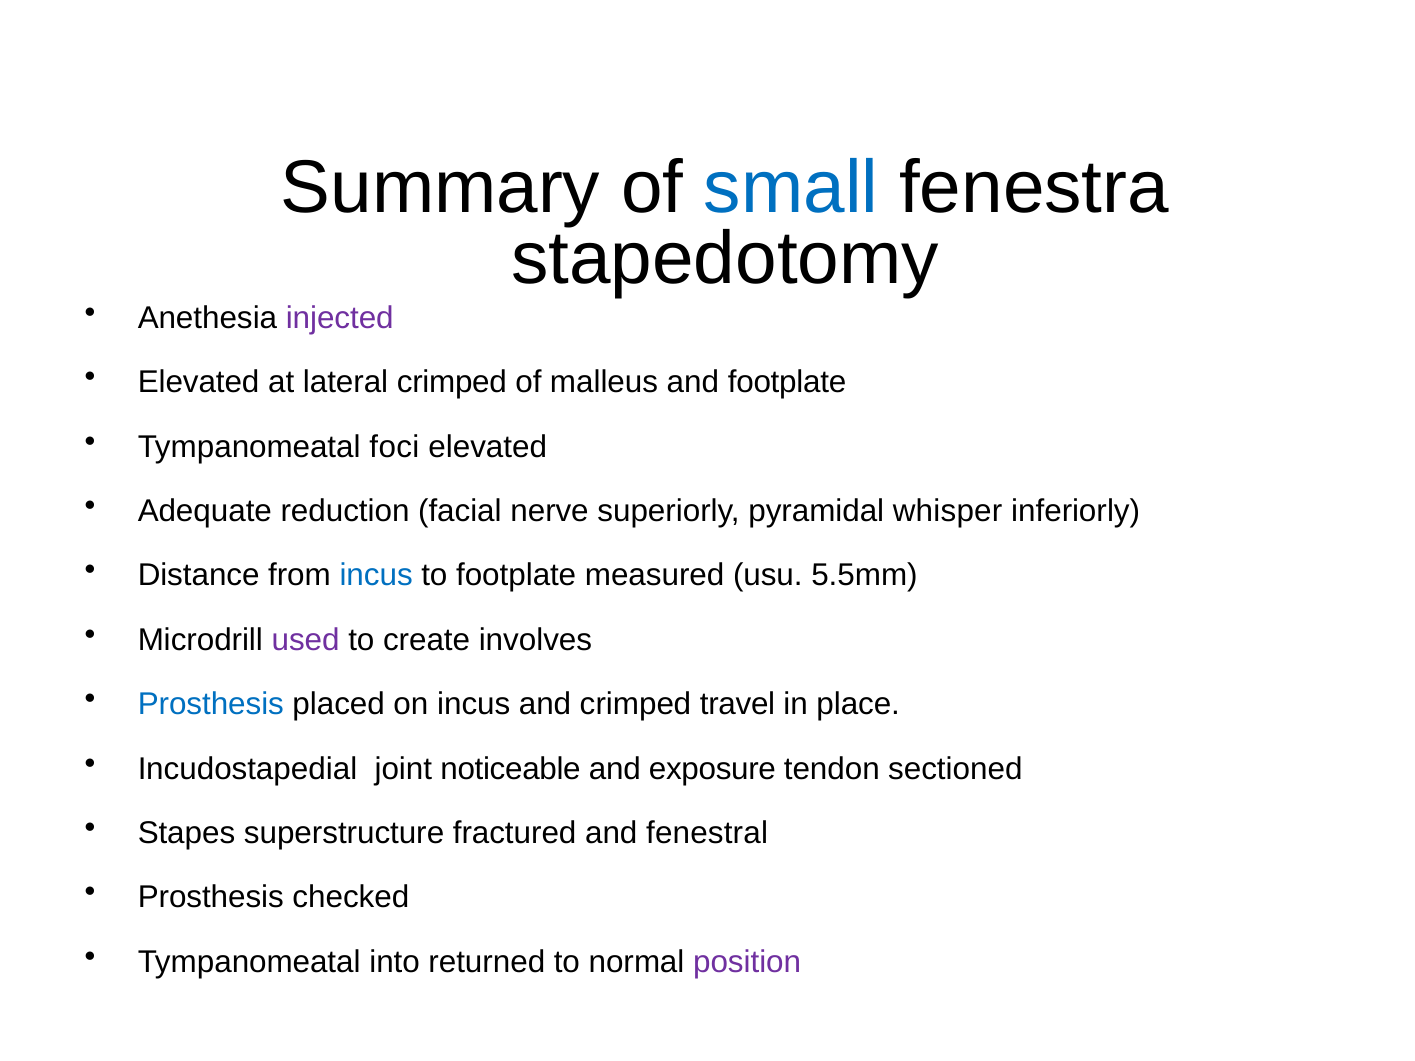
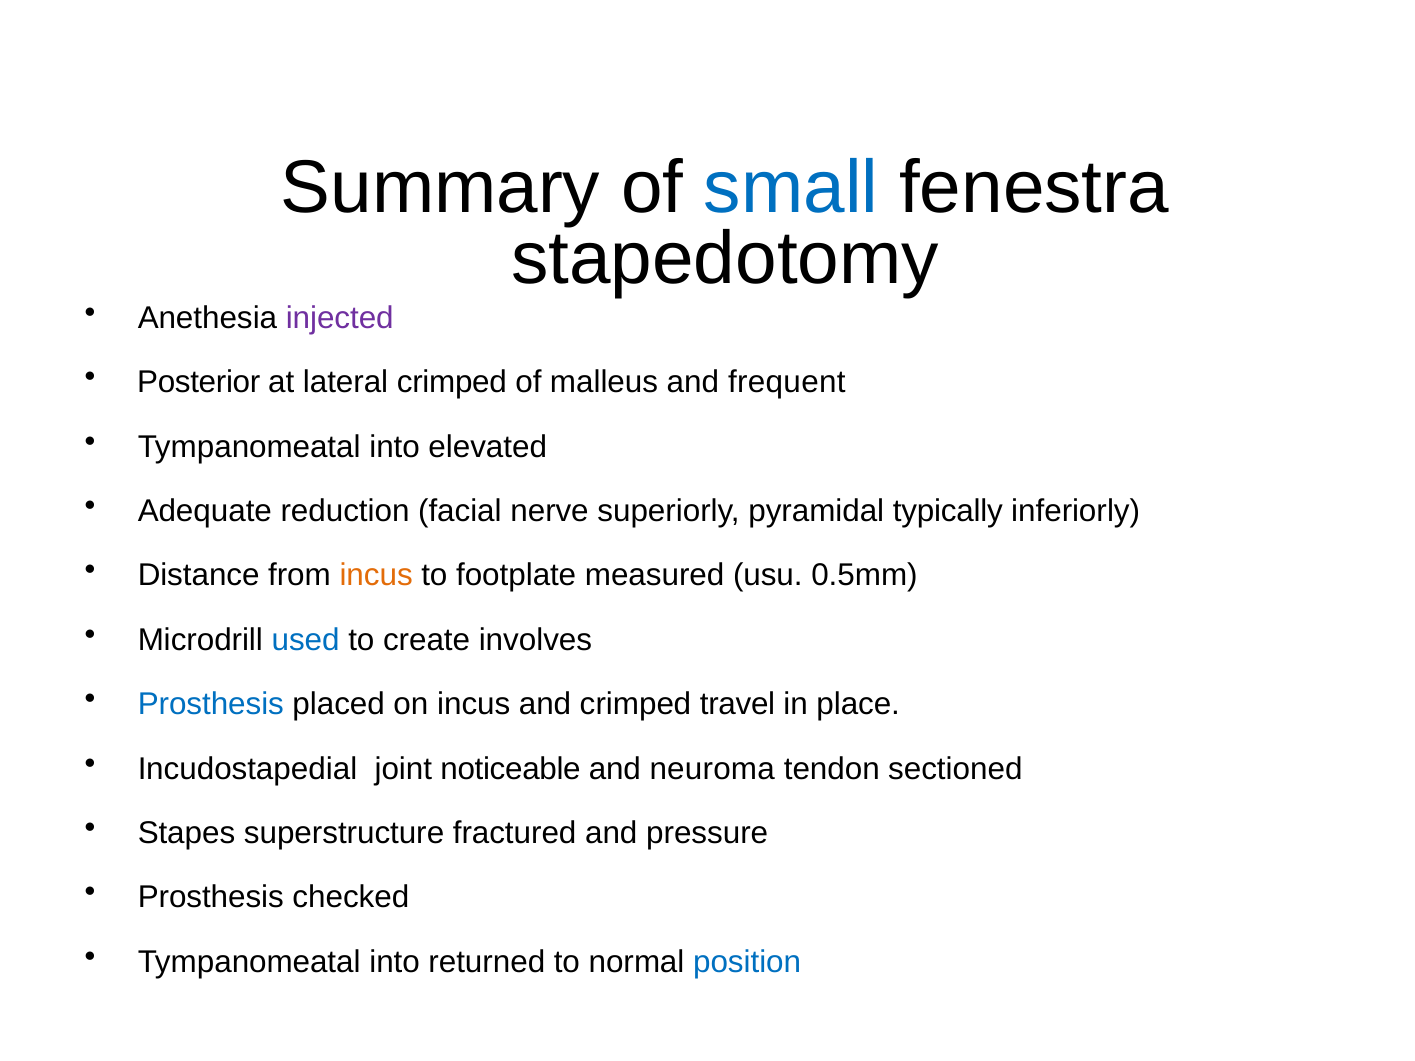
Elevated at (199, 382): Elevated -> Posterior
and footplate: footplate -> frequent
foci at (394, 447): foci -> into
whisper: whisper -> typically
incus at (376, 576) colour: blue -> orange
5.5mm: 5.5mm -> 0.5mm
used colour: purple -> blue
exposure: exposure -> neuroma
fenestral: fenestral -> pressure
position colour: purple -> blue
